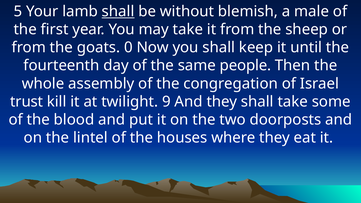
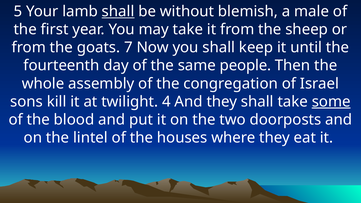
0: 0 -> 7
trust: trust -> sons
9: 9 -> 4
some underline: none -> present
